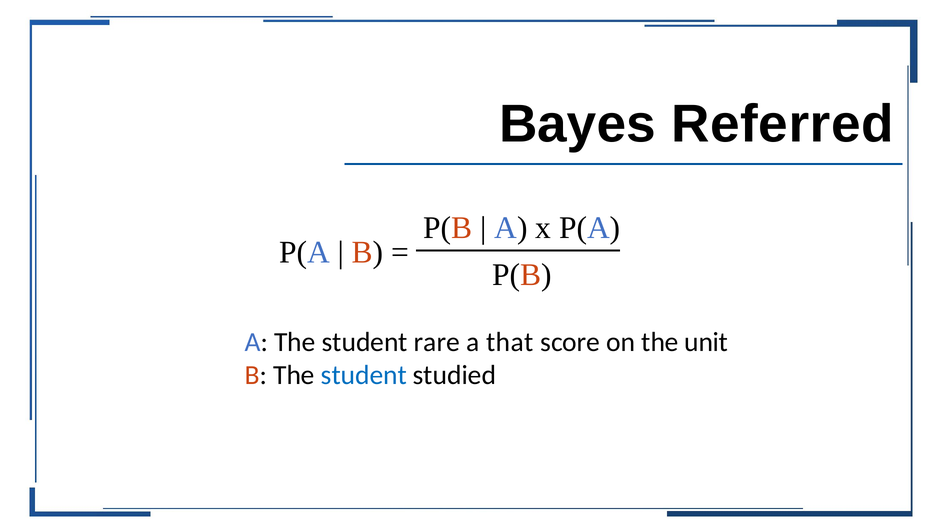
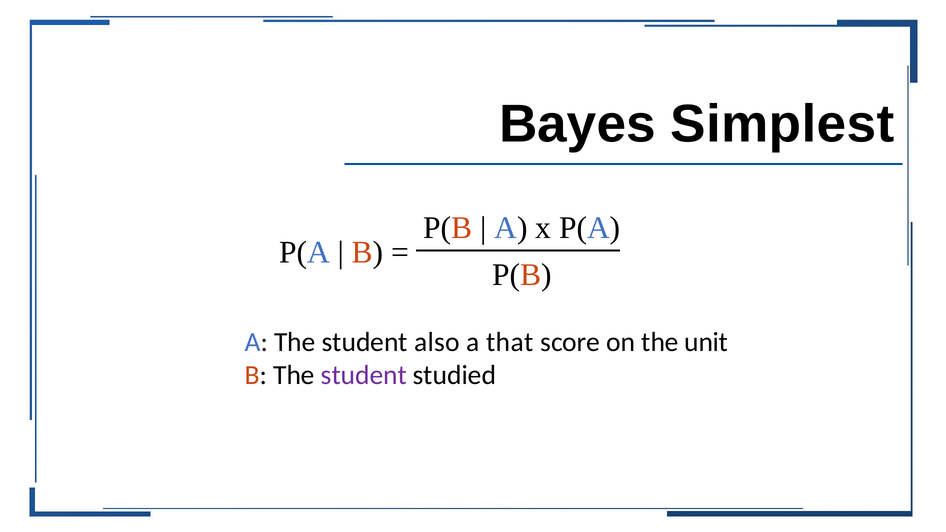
Referred: Referred -> Simplest
rare: rare -> also
student at (364, 375) colour: blue -> purple
